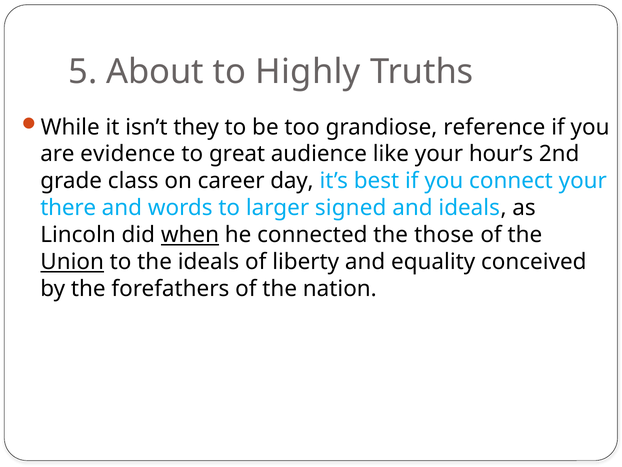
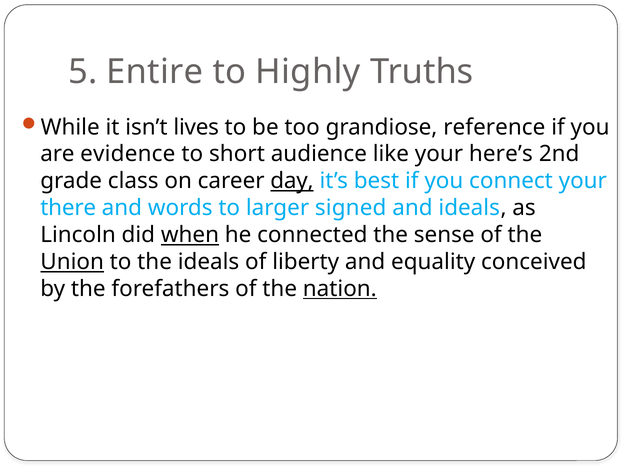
About: About -> Entire
they: they -> lives
great: great -> short
hour’s: hour’s -> here’s
day underline: none -> present
those: those -> sense
nation underline: none -> present
